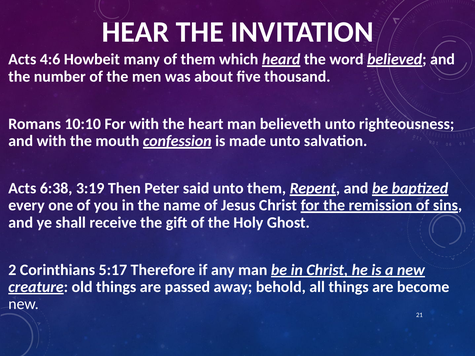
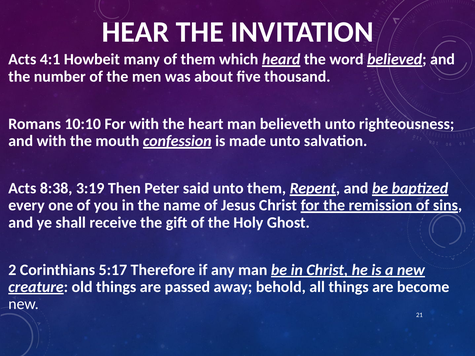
4:6: 4:6 -> 4:1
6:38: 6:38 -> 8:38
